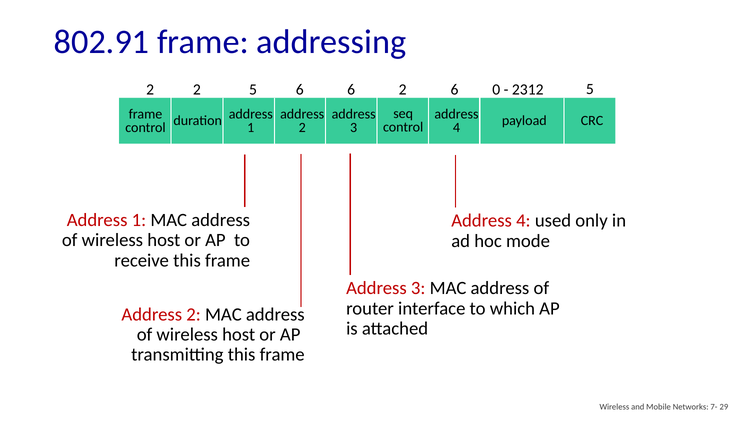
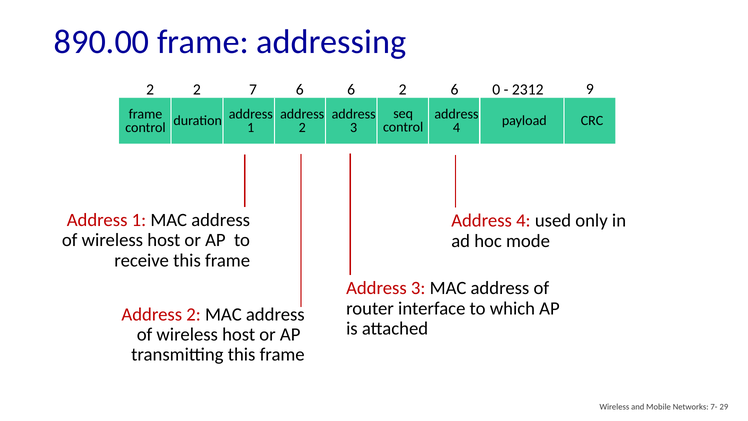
802.91: 802.91 -> 890.00
2 5: 5 -> 7
2312 5: 5 -> 9
